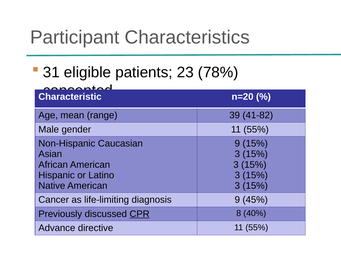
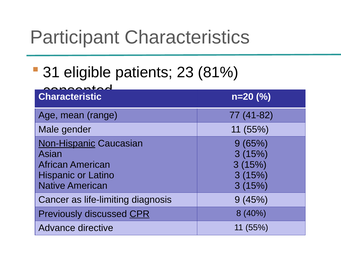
78%: 78% -> 81%
39: 39 -> 77
Non-Hispanic underline: none -> present
9 15%: 15% -> 65%
